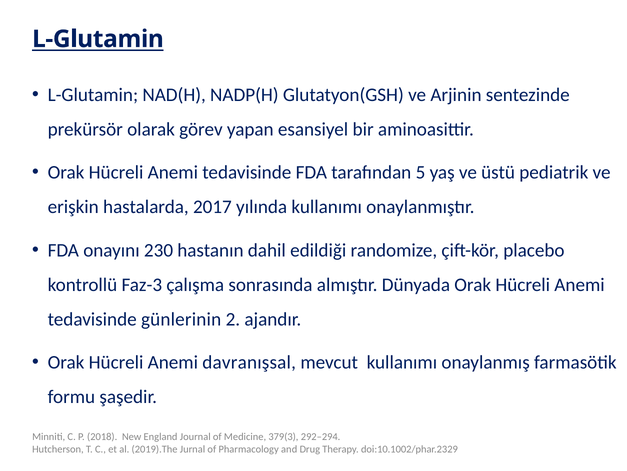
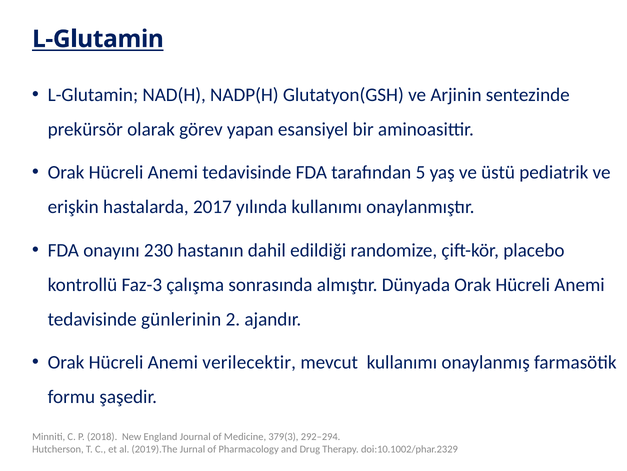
davranışsal: davranışsal -> verilecektir
